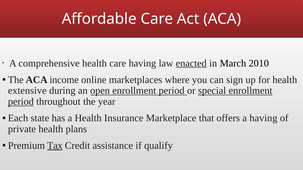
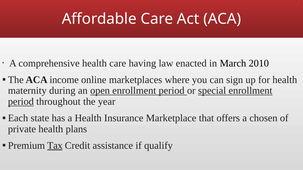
enacted underline: present -> none
extensive: extensive -> maternity
a having: having -> chosen
